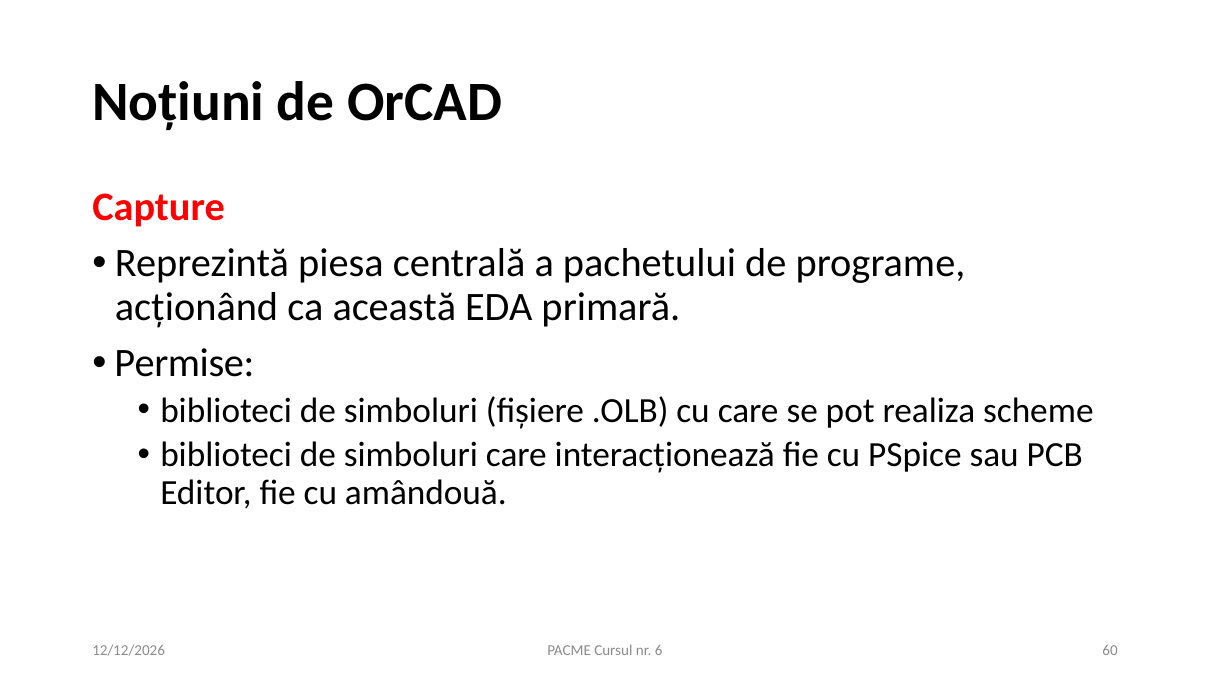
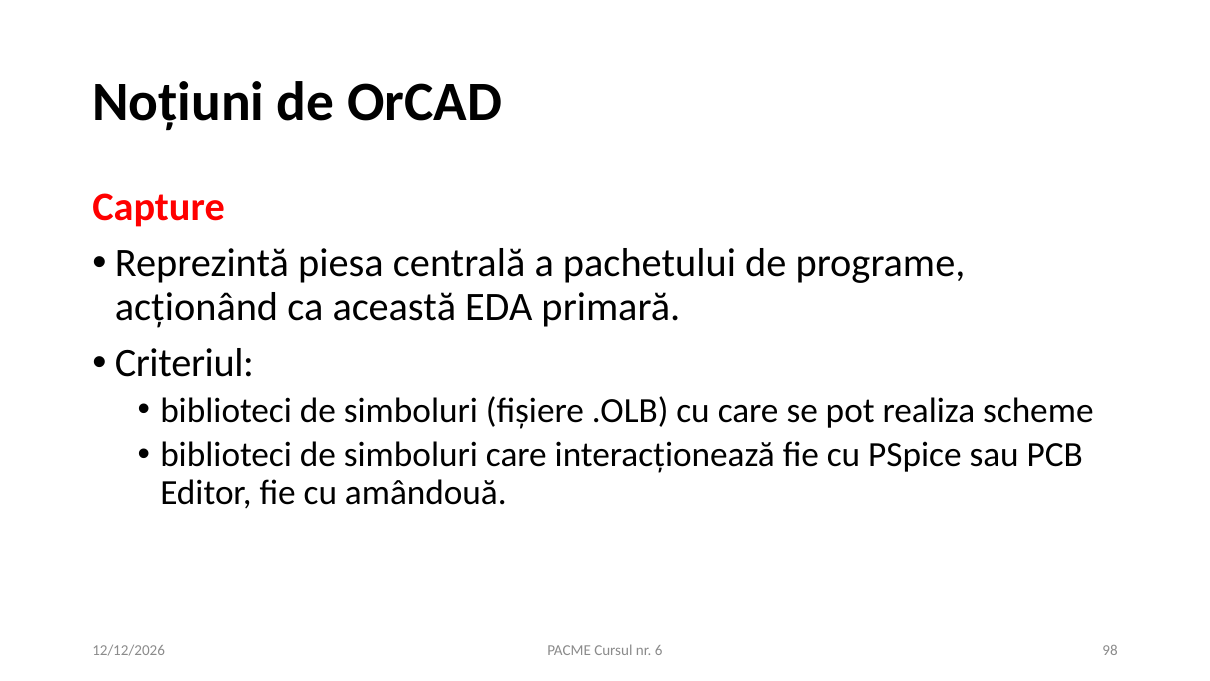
Permise: Permise -> Criteriul
60: 60 -> 98
